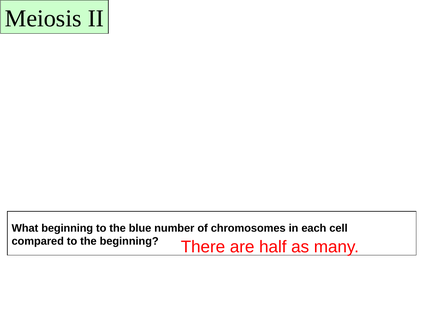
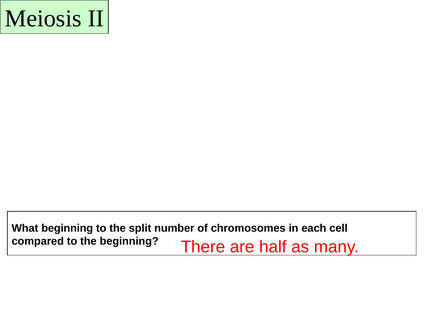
blue: blue -> split
